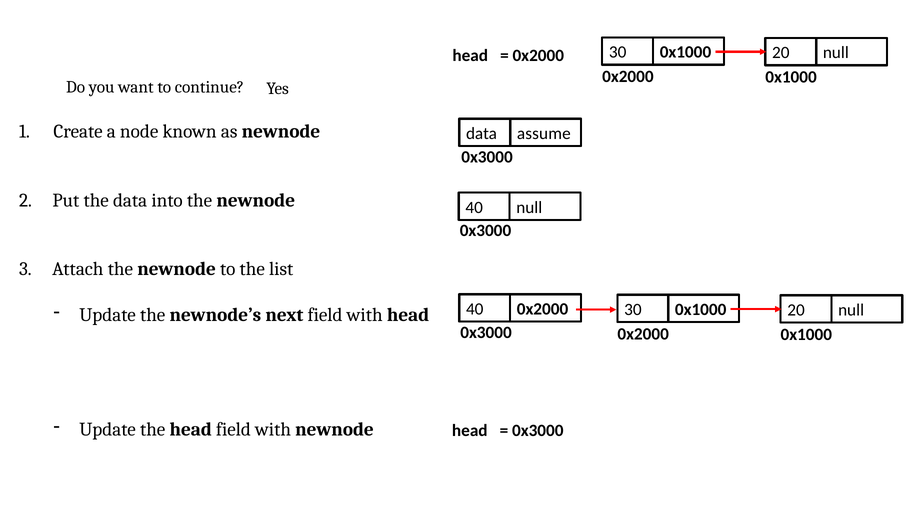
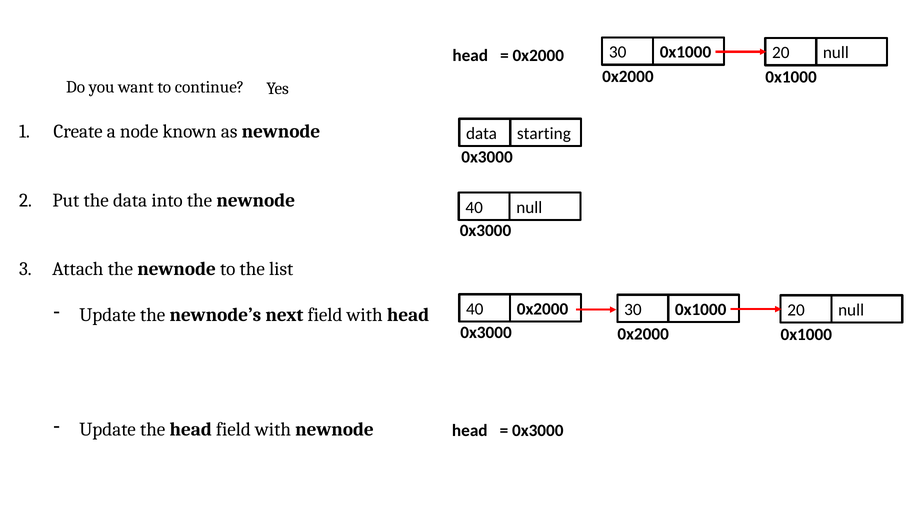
assume: assume -> starting
